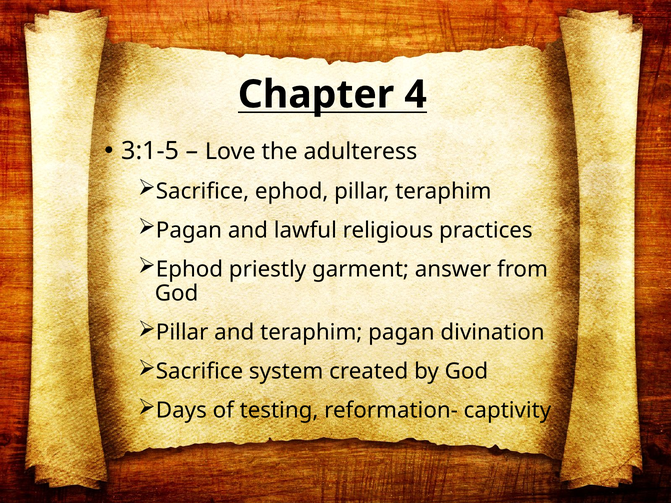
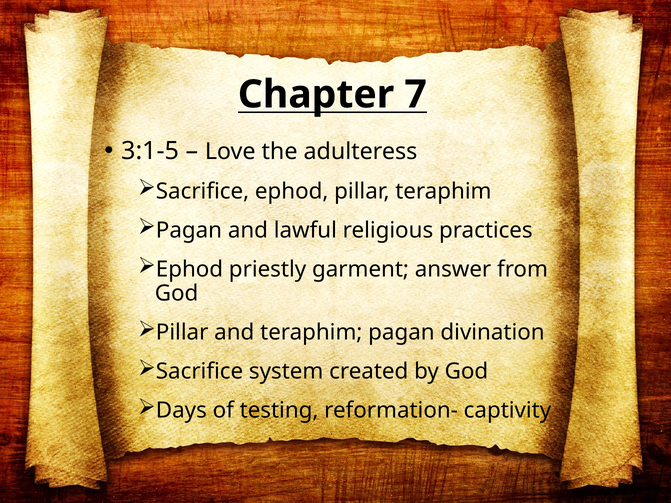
4: 4 -> 7
